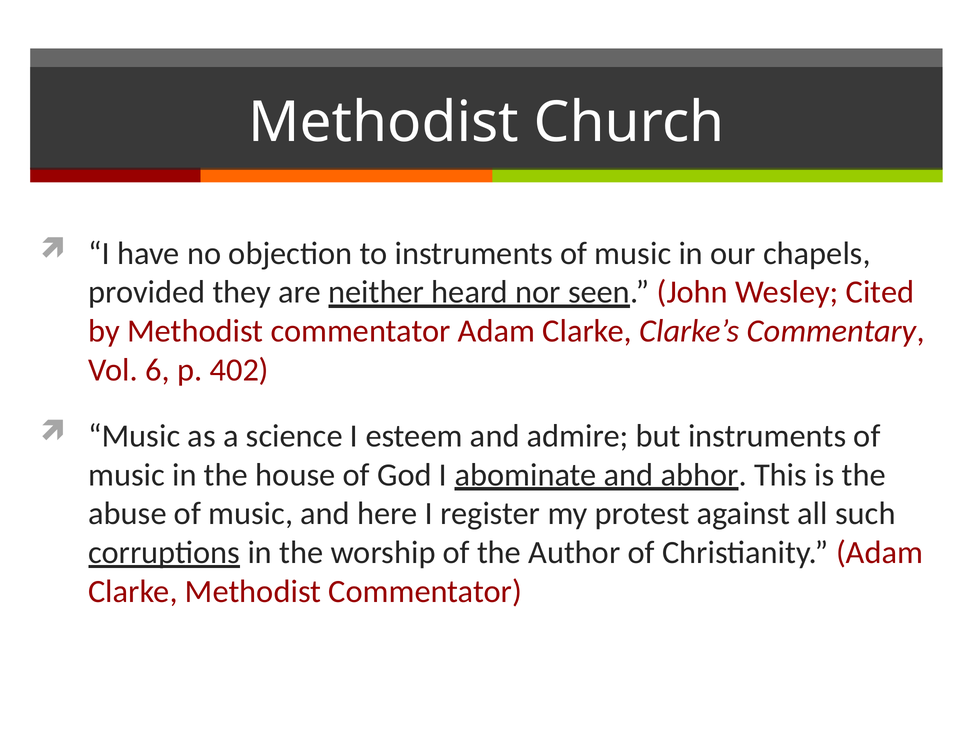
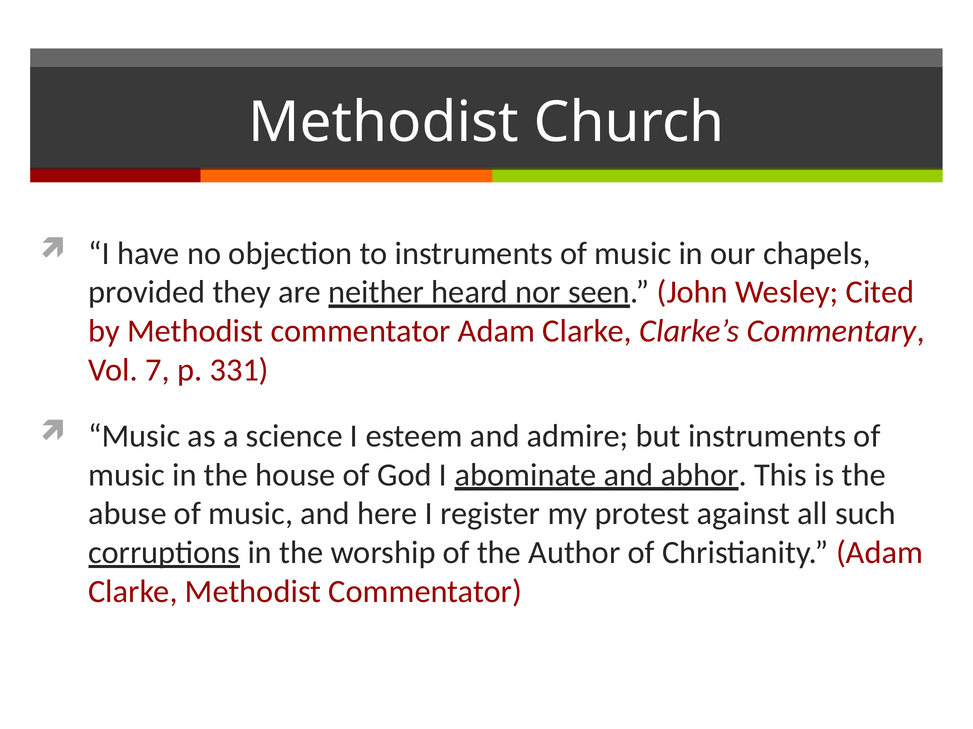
6: 6 -> 7
402: 402 -> 331
